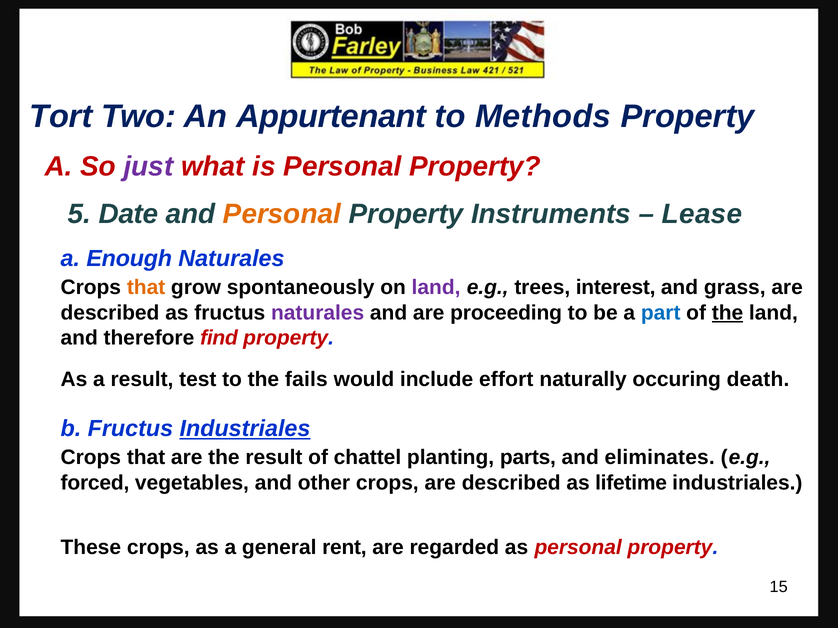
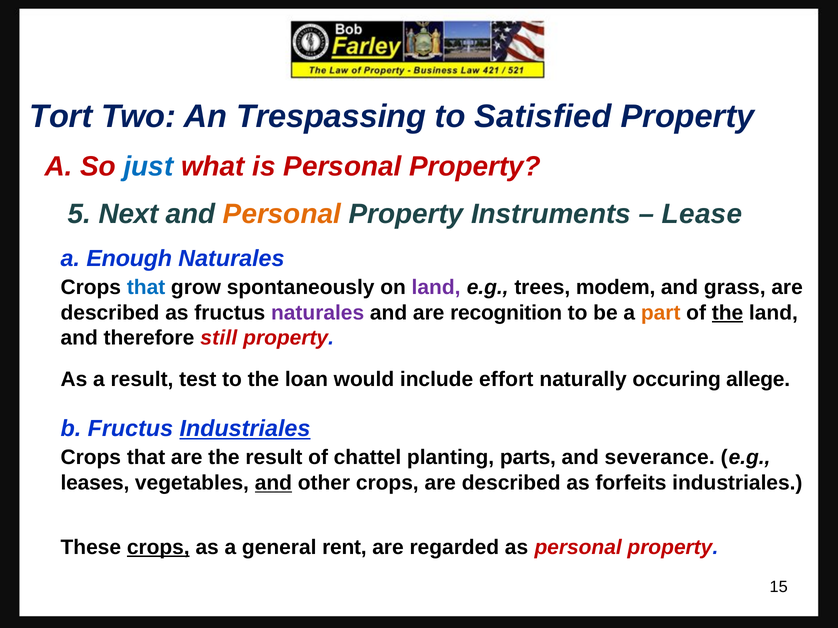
Appurtenant: Appurtenant -> Trespassing
Methods: Methods -> Satisfied
just colour: purple -> blue
Date: Date -> Next
that at (146, 287) colour: orange -> blue
interest: interest -> modem
proceeding: proceeding -> recognition
part colour: blue -> orange
find: find -> still
fails: fails -> loan
death: death -> allege
eliminates: eliminates -> severance
forced: forced -> leases
and at (273, 483) underline: none -> present
lifetime: lifetime -> forfeits
crops at (158, 548) underline: none -> present
